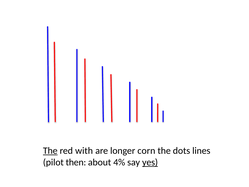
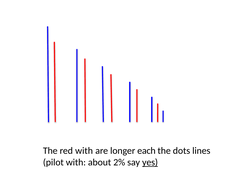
The at (50, 151) underline: present -> none
corn: corn -> each
pilot then: then -> with
4%: 4% -> 2%
